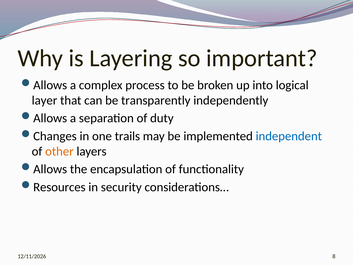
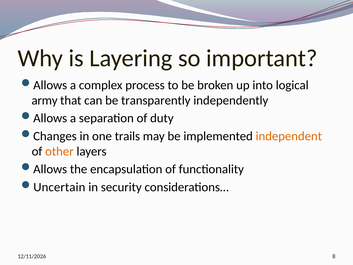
layer: layer -> army
independent colour: blue -> orange
Resources: Resources -> Uncertain
